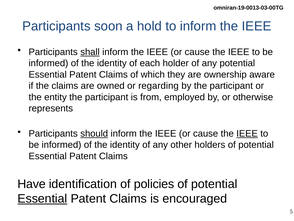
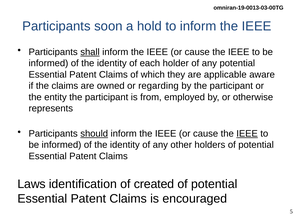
ownership: ownership -> applicable
Have: Have -> Laws
policies: policies -> created
Essential at (42, 198) underline: present -> none
